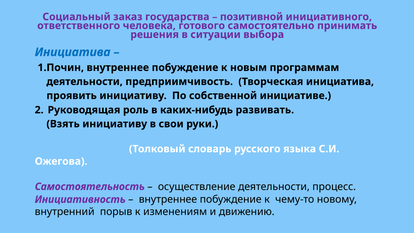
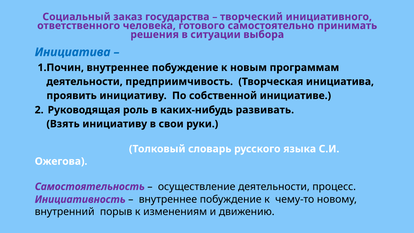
позитивной: позитивной -> творческий
